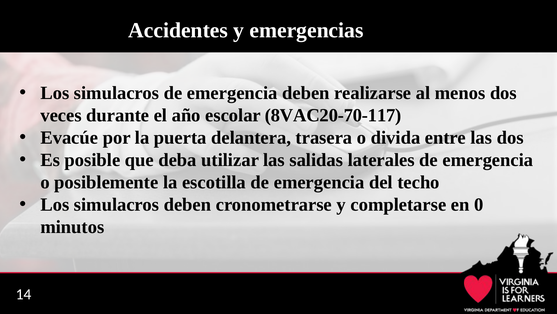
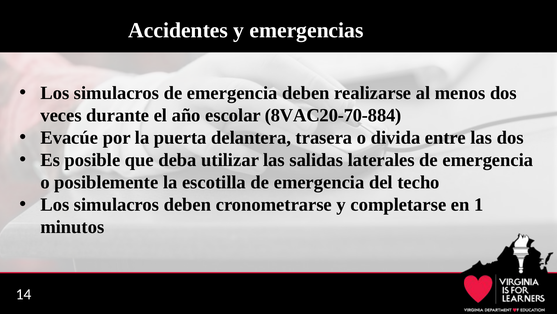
8VAC20-70-117: 8VAC20-70-117 -> 8VAC20-70-884
0: 0 -> 1
